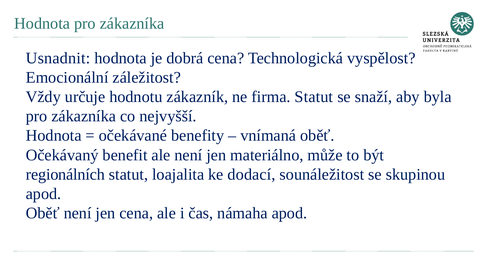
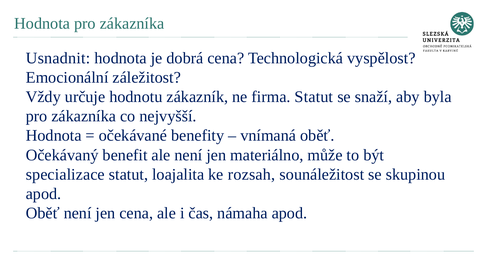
regionálních: regionálních -> specializace
dodací: dodací -> rozsah
